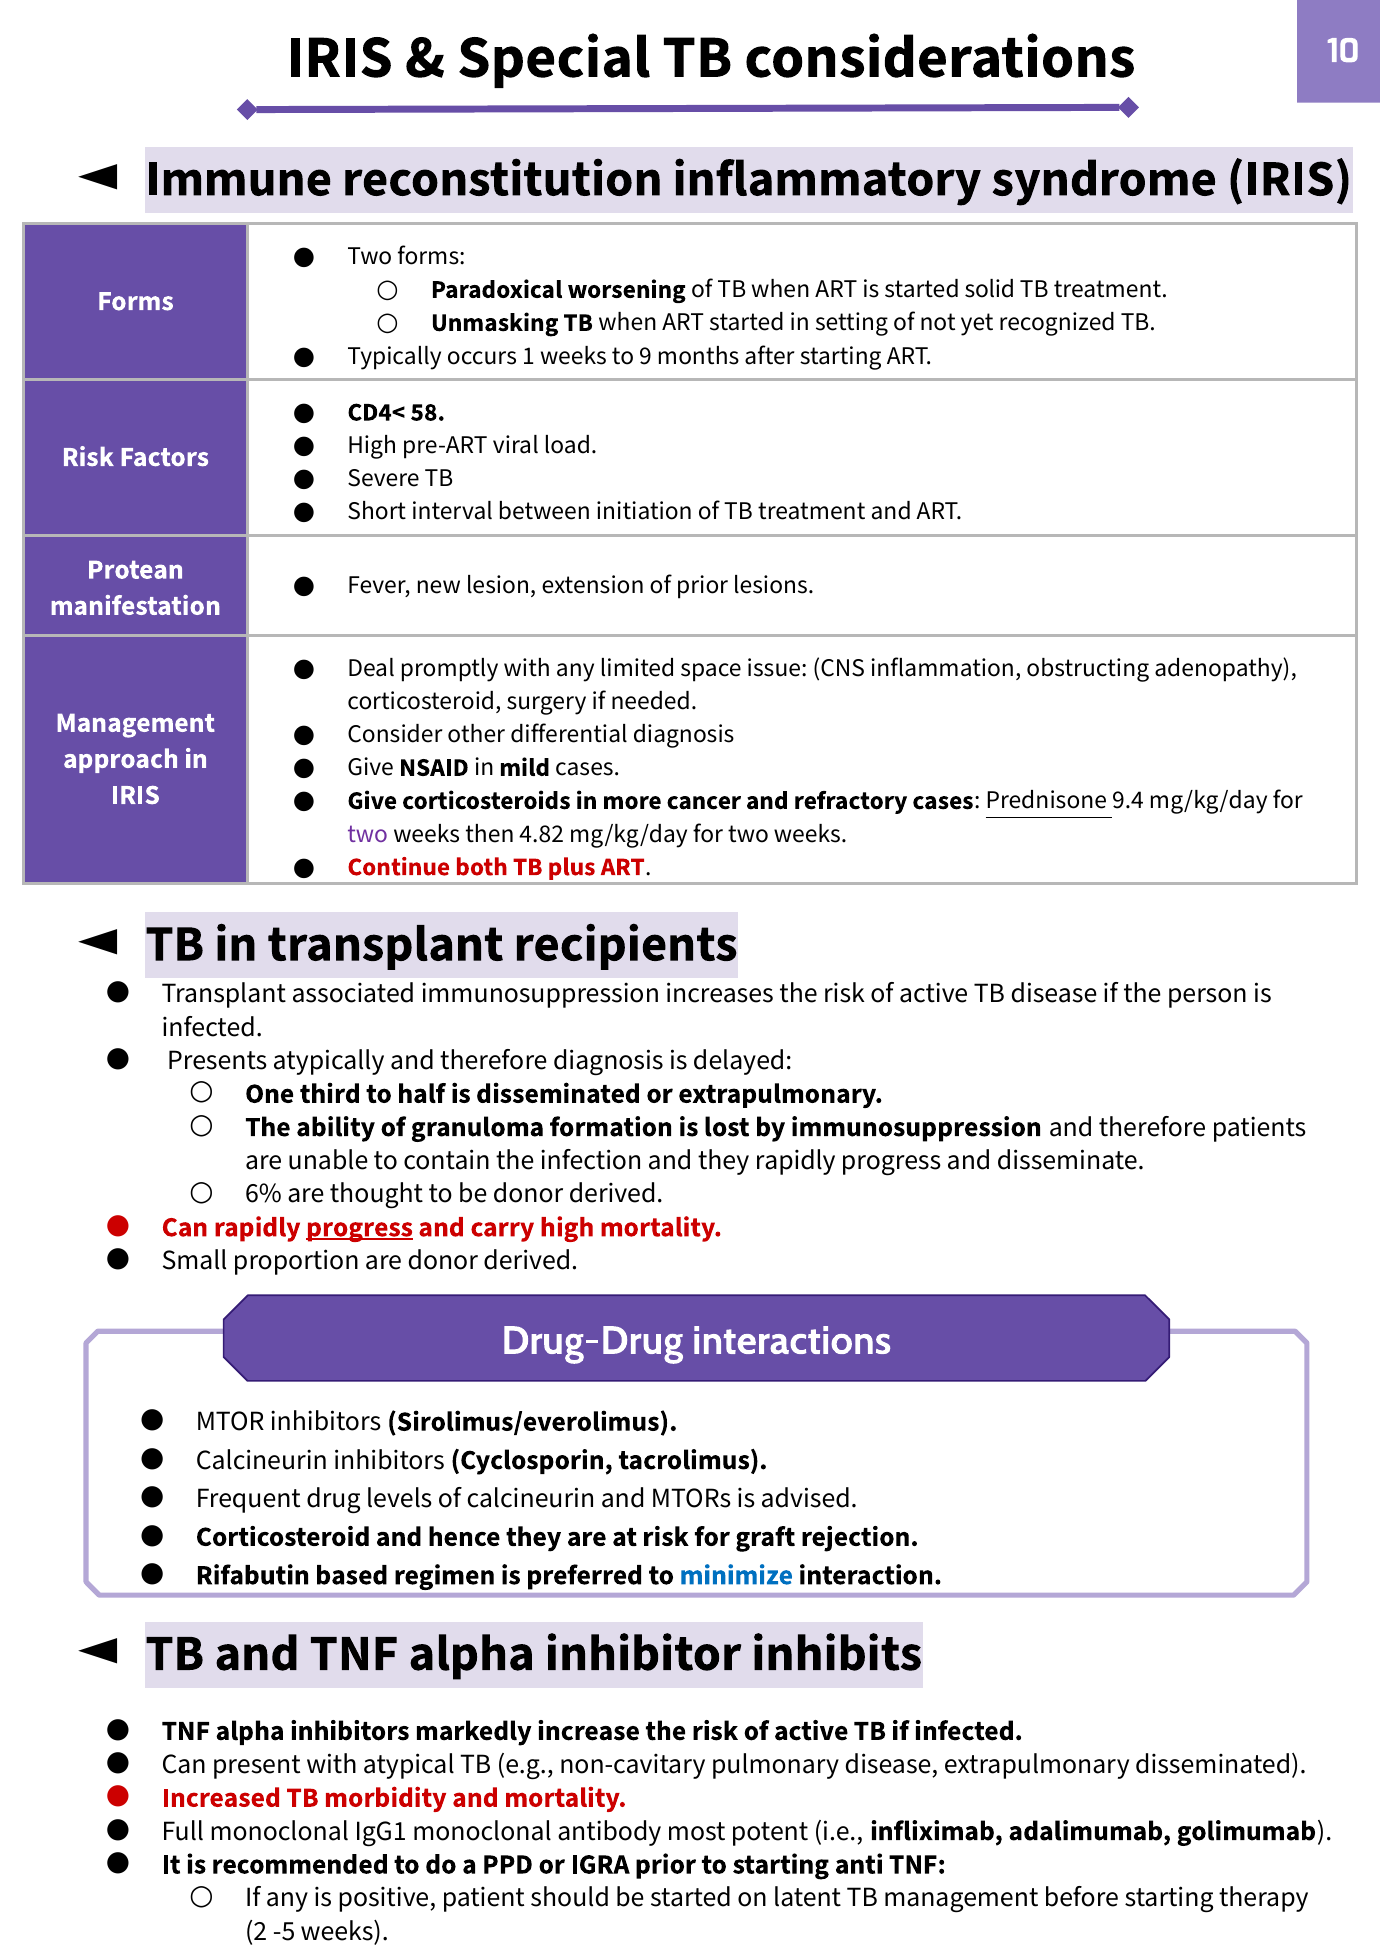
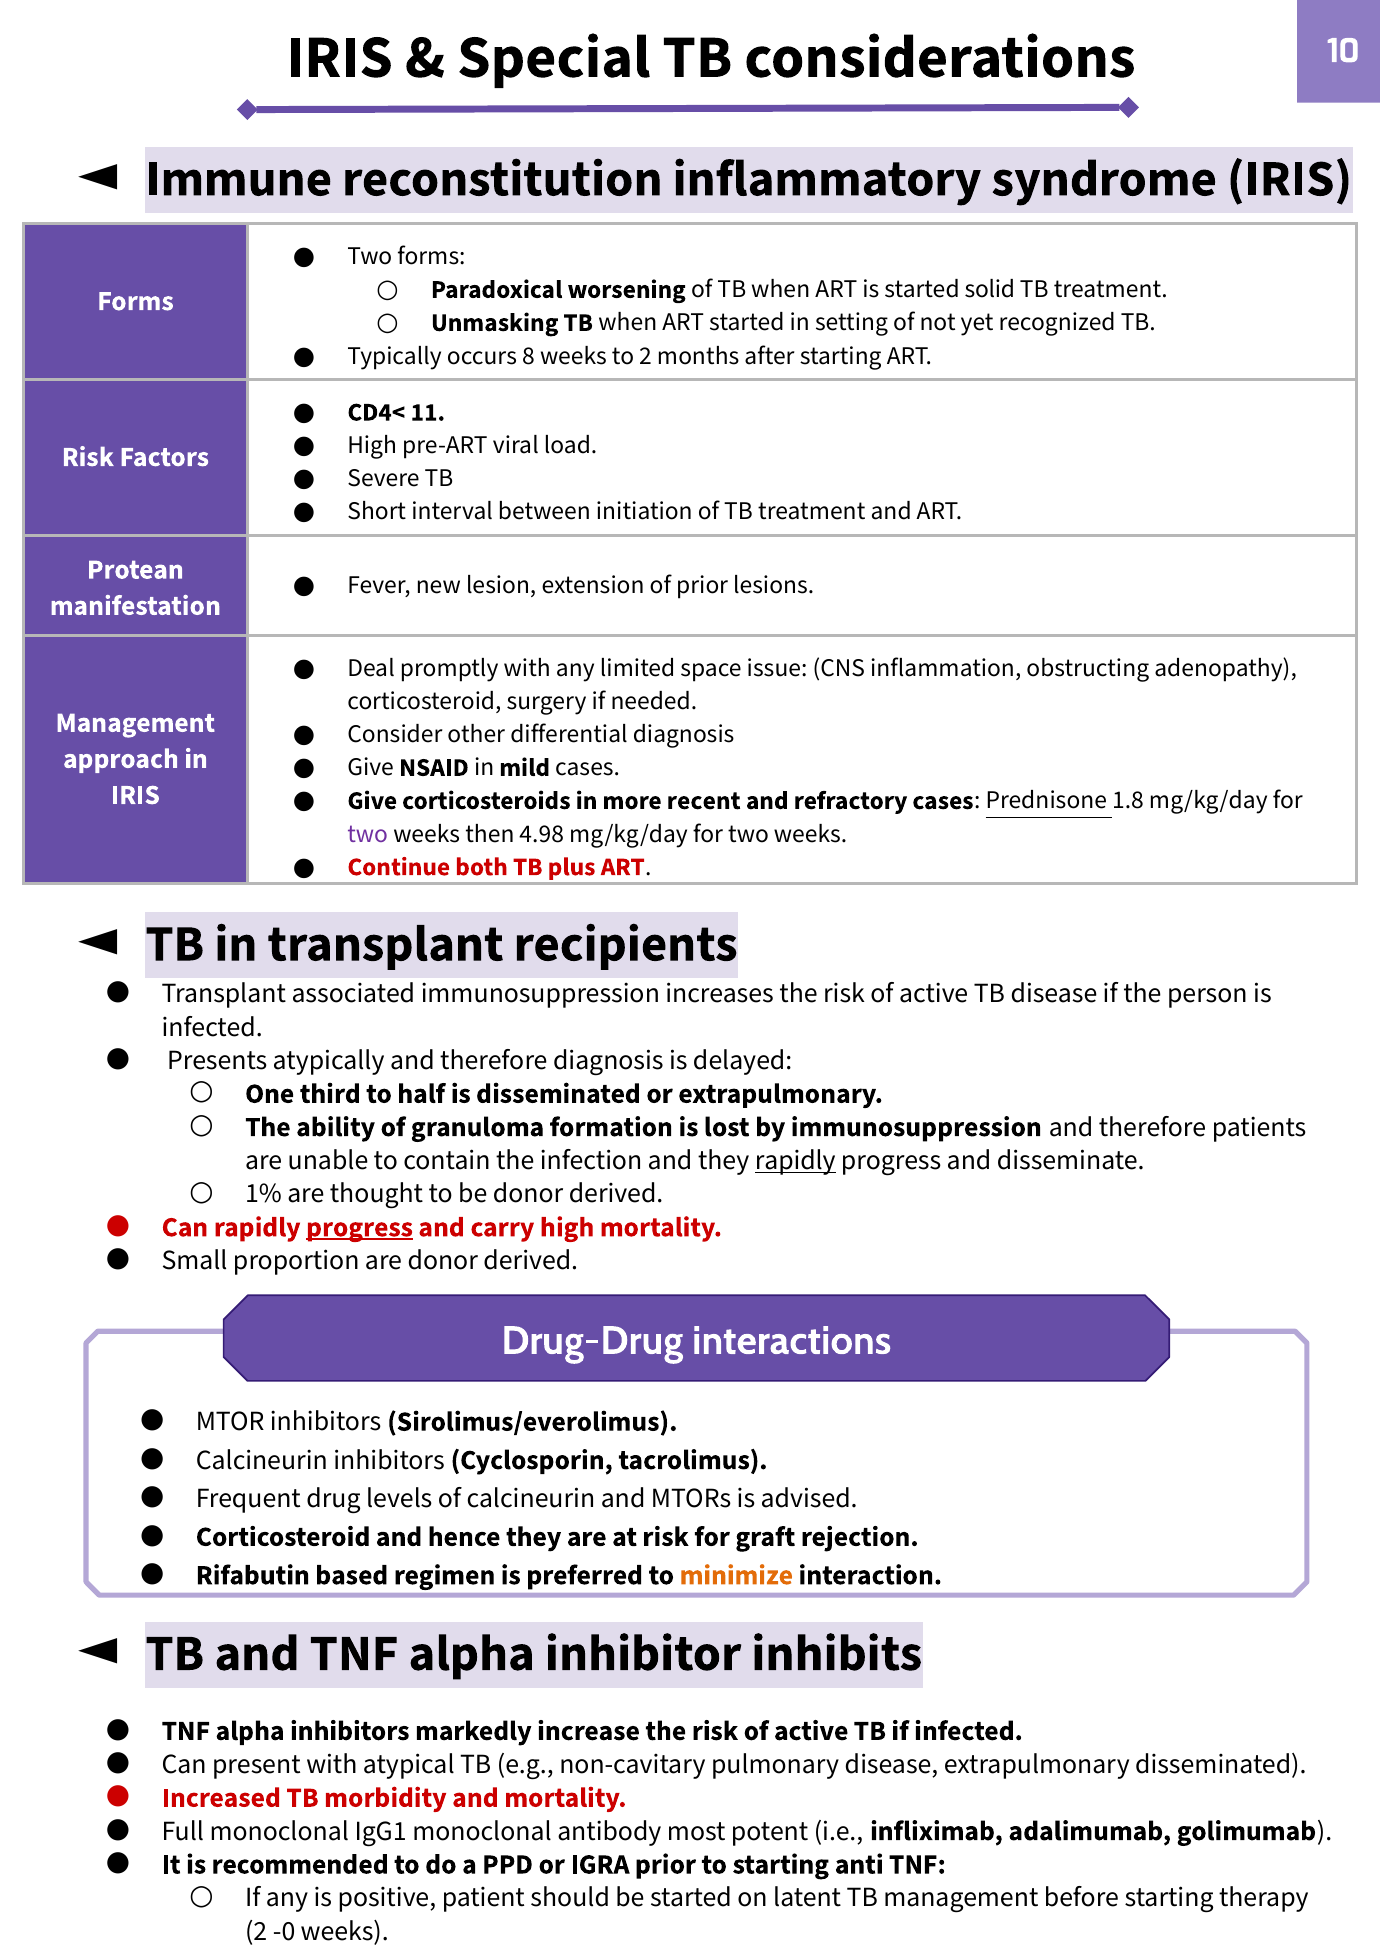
1: 1 -> 8
to 9: 9 -> 2
58: 58 -> 11
cancer: cancer -> recent
9.4: 9.4 -> 1.8
4.82: 4.82 -> 4.98
rapidly at (795, 1160) underline: none -> present
6%: 6% -> 1%
minimize colour: blue -> orange
-5: -5 -> -0
